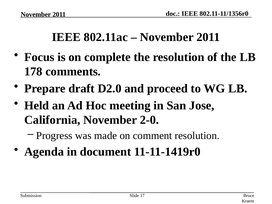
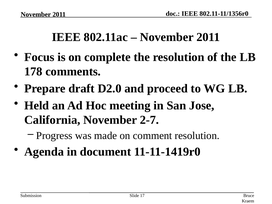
2-0: 2-0 -> 2-7
